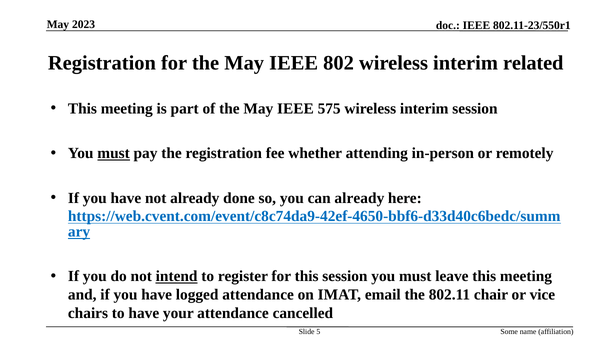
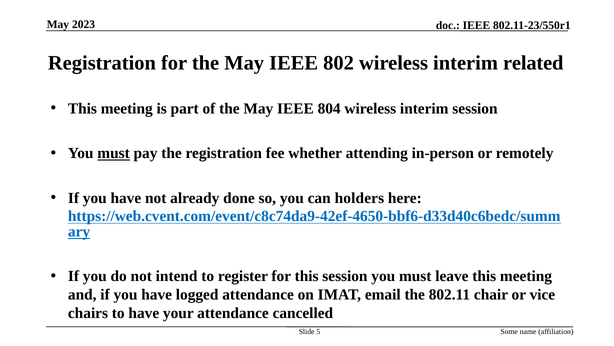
575: 575 -> 804
can already: already -> holders
intend underline: present -> none
